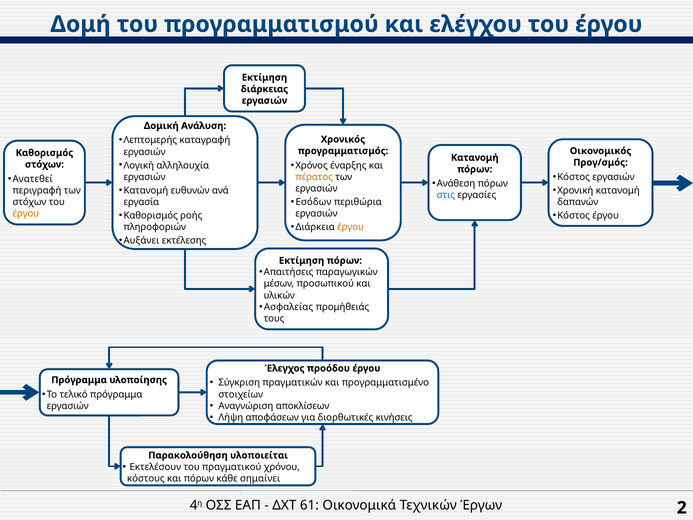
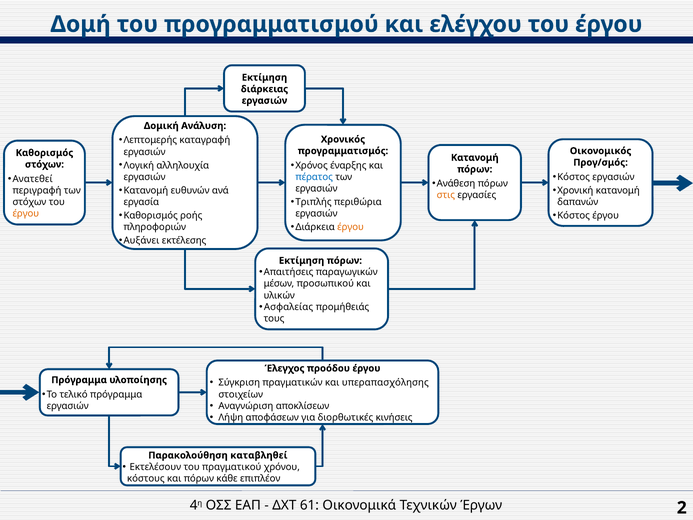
πέρατος colour: orange -> blue
στις colour: blue -> orange
Εσόδων: Εσόδων -> Τριπλής
προγραμματισμένο: προγραμματισμένο -> υπεραπασχόλησης
υλοποιείται: υλοποιείται -> καταβληθεί
σημαίνει: σημαίνει -> επιπλέον
